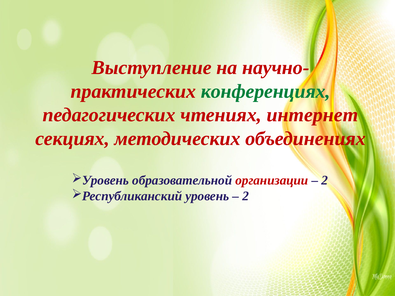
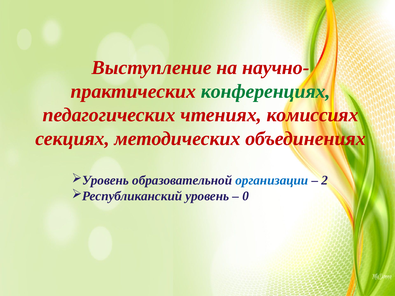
интернет: интернет -> комиссиях
организации colour: red -> blue
2 at (246, 196): 2 -> 0
